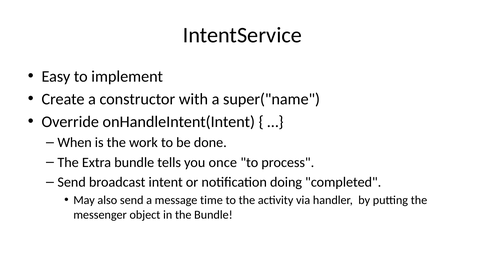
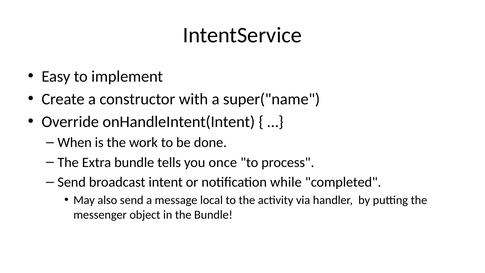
doing: doing -> while
time: time -> local
